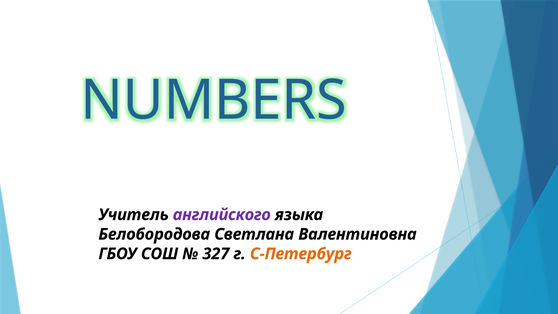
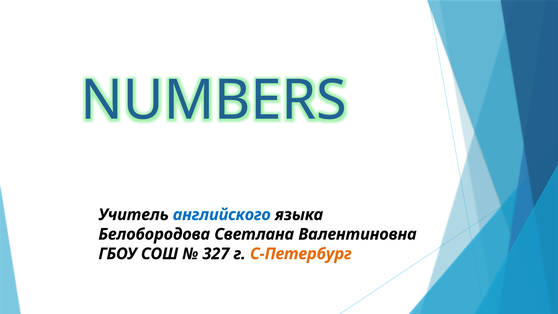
английского colour: purple -> blue
